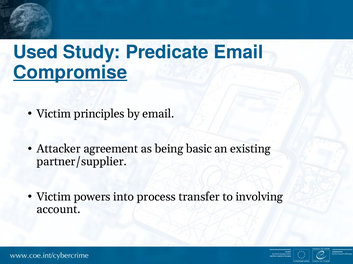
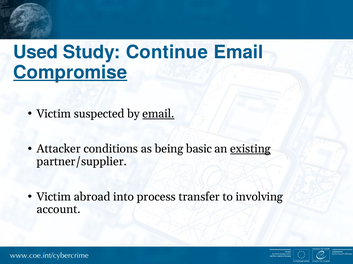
Predicate: Predicate -> Continue
principles: principles -> suspected
email at (158, 114) underline: none -> present
agreement: agreement -> conditions
existing underline: none -> present
powers: powers -> abroad
